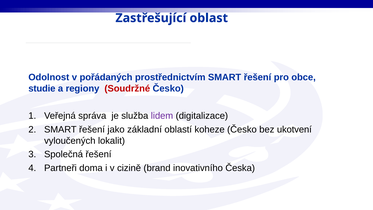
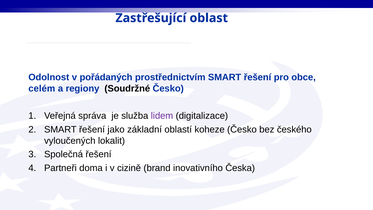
studie: studie -> celém
Soudržné colour: red -> black
ukotvení: ukotvení -> českého
